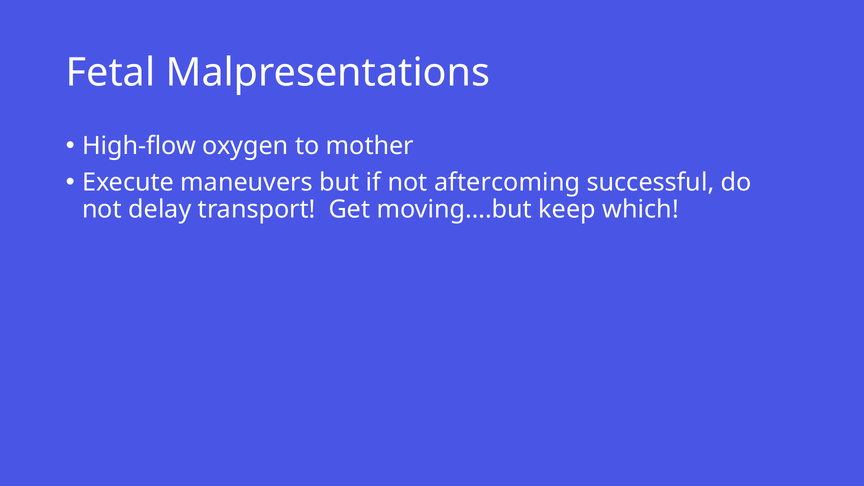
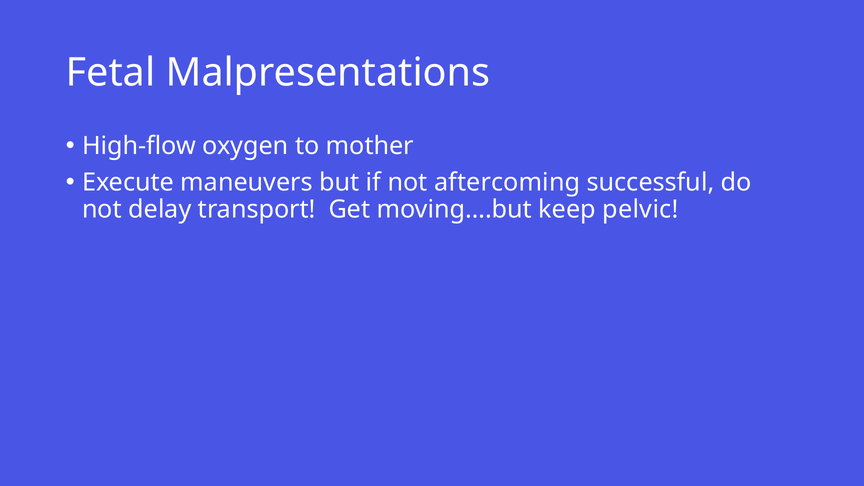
which: which -> pelvic
